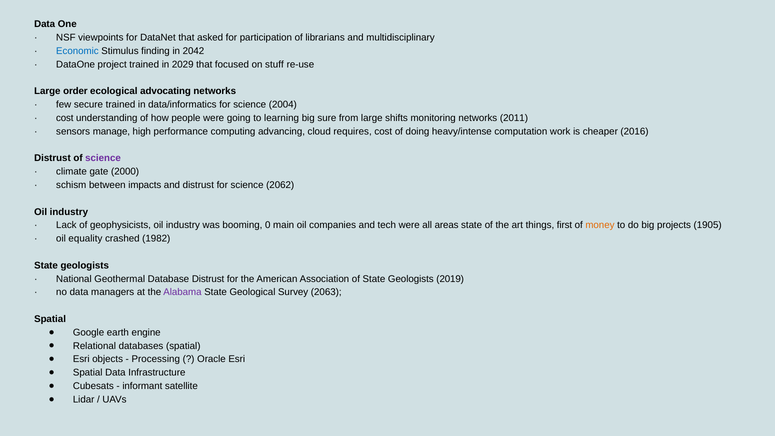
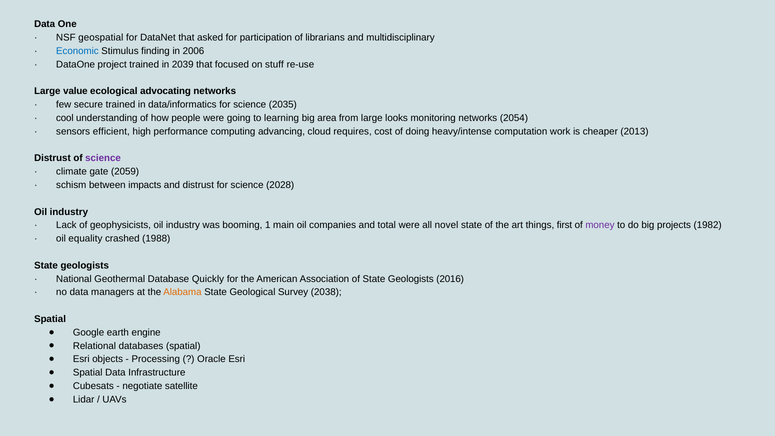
viewpoints: viewpoints -> geospatial
2042: 2042 -> 2006
2029: 2029 -> 2039
order: order -> value
2004: 2004 -> 2035
cost at (65, 118): cost -> cool
sure: sure -> area
shifts: shifts -> looks
2011: 2011 -> 2054
manage: manage -> efficient
2016: 2016 -> 2013
2000: 2000 -> 2059
2062: 2062 -> 2028
0: 0 -> 1
tech: tech -> total
areas: areas -> novel
money colour: orange -> purple
1905: 1905 -> 1982
1982: 1982 -> 1988
Database Distrust: Distrust -> Quickly
2019: 2019 -> 2016
Alabama colour: purple -> orange
2063: 2063 -> 2038
informant: informant -> negotiate
